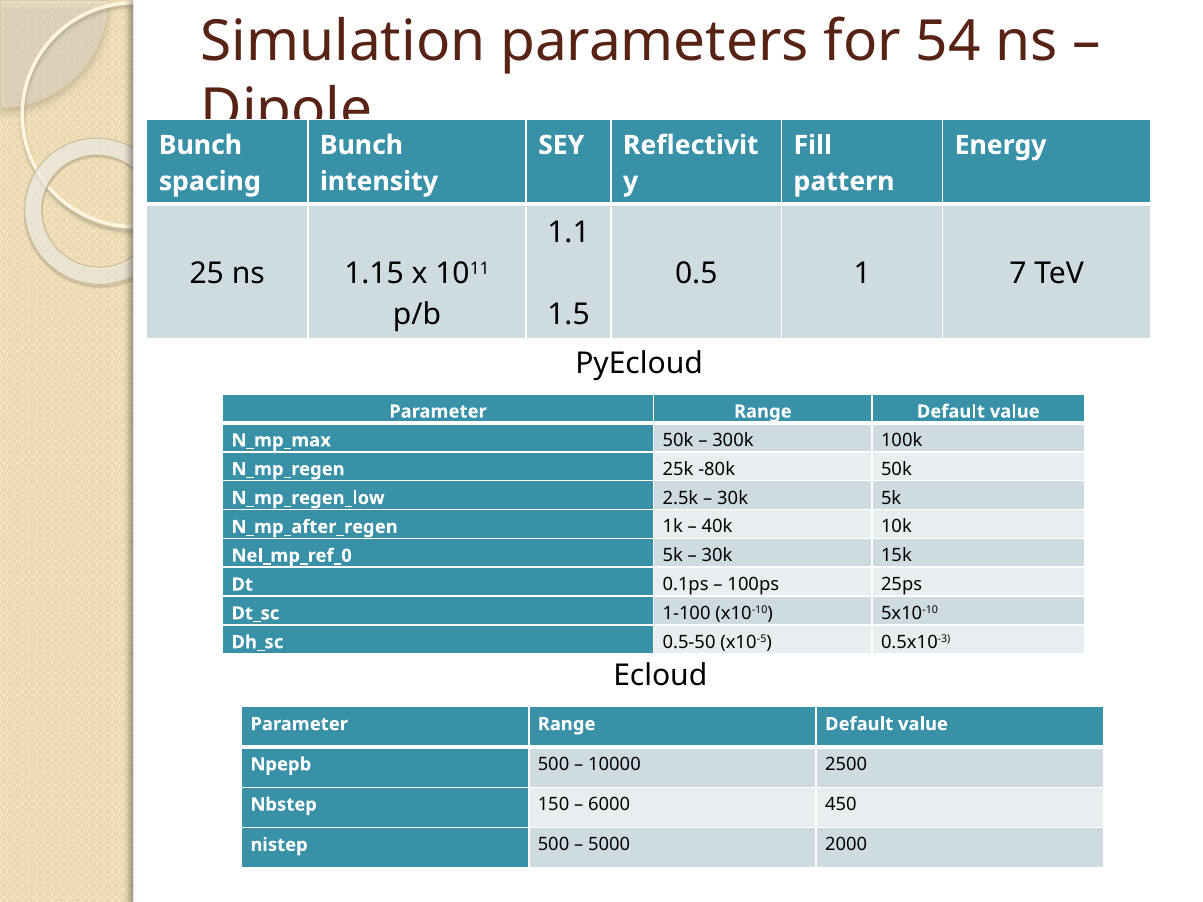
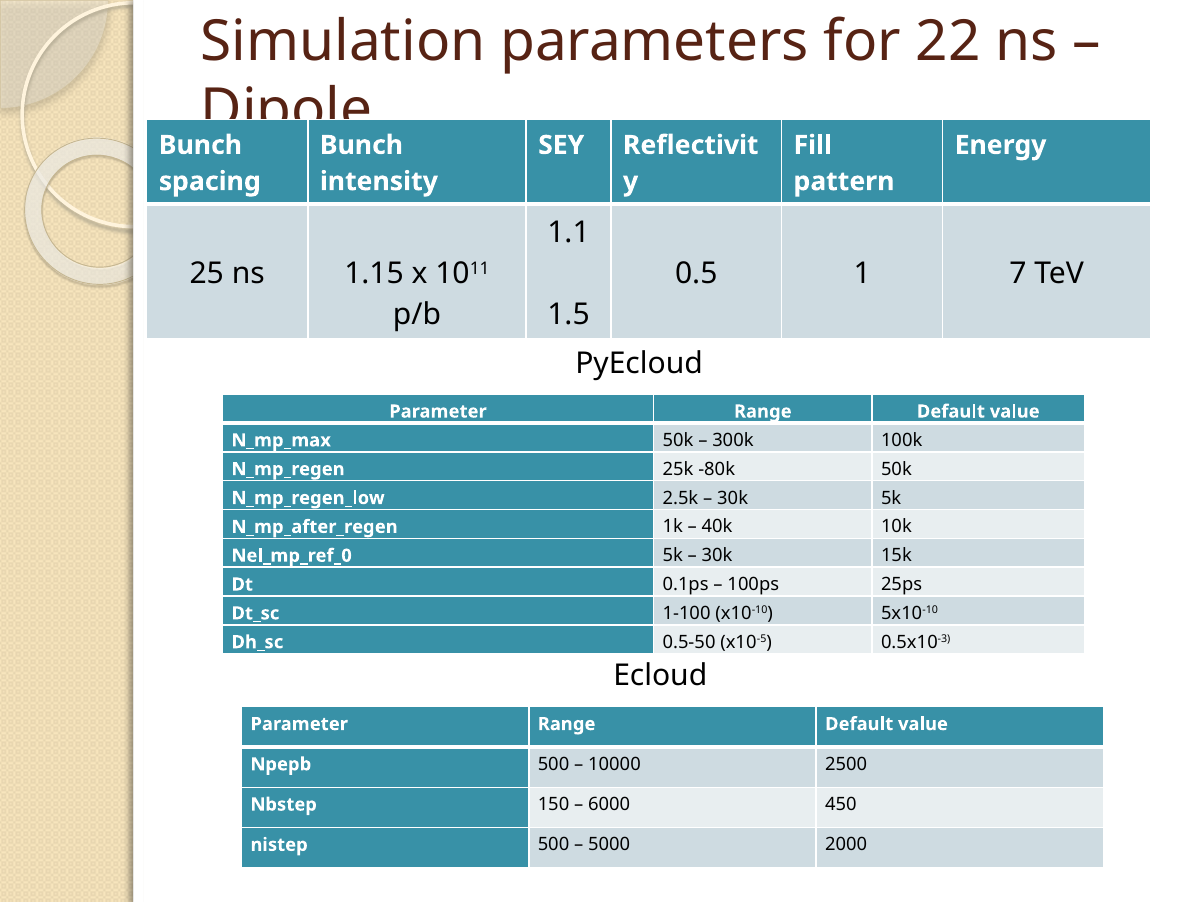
54: 54 -> 22
